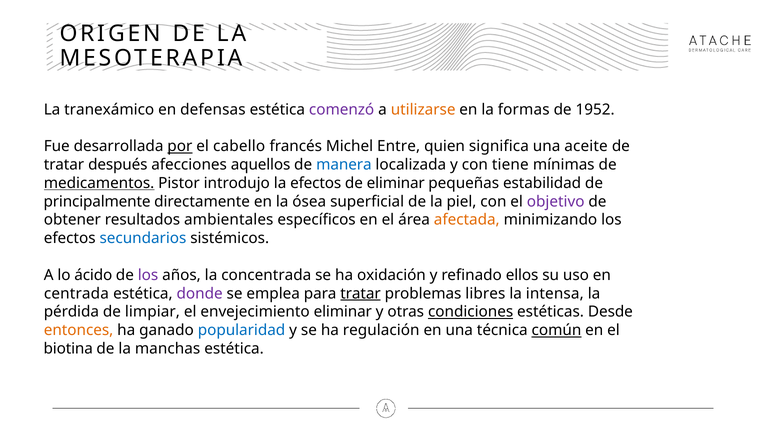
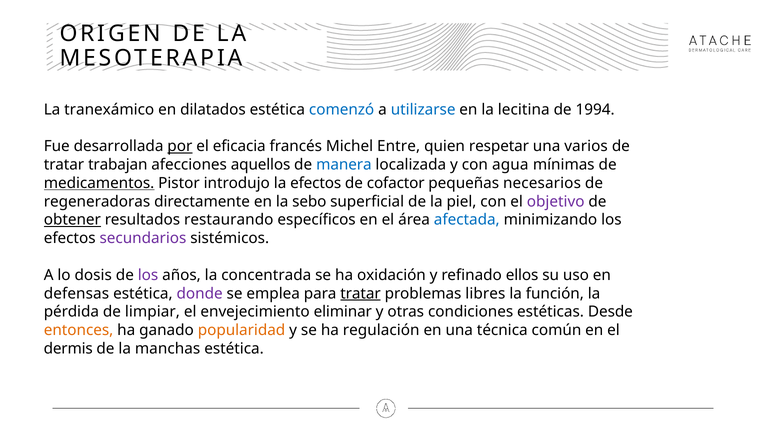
defensas: defensas -> dilatados
comenzó colour: purple -> blue
utilizarse colour: orange -> blue
formas: formas -> lecitina
1952: 1952 -> 1994
cabello: cabello -> eficacia
significa: significa -> respetar
aceite: aceite -> varios
después: después -> trabajan
tiene: tiene -> agua
de eliminar: eliminar -> cofactor
estabilidad: estabilidad -> necesarios
principalmente: principalmente -> regeneradoras
ósea: ósea -> sebo
obtener underline: none -> present
ambientales: ambientales -> restaurando
afectada colour: orange -> blue
secundarios colour: blue -> purple
ácido: ácido -> dosis
centrada: centrada -> defensas
intensa: intensa -> función
condiciones underline: present -> none
popularidad colour: blue -> orange
común underline: present -> none
biotina: biotina -> dermis
